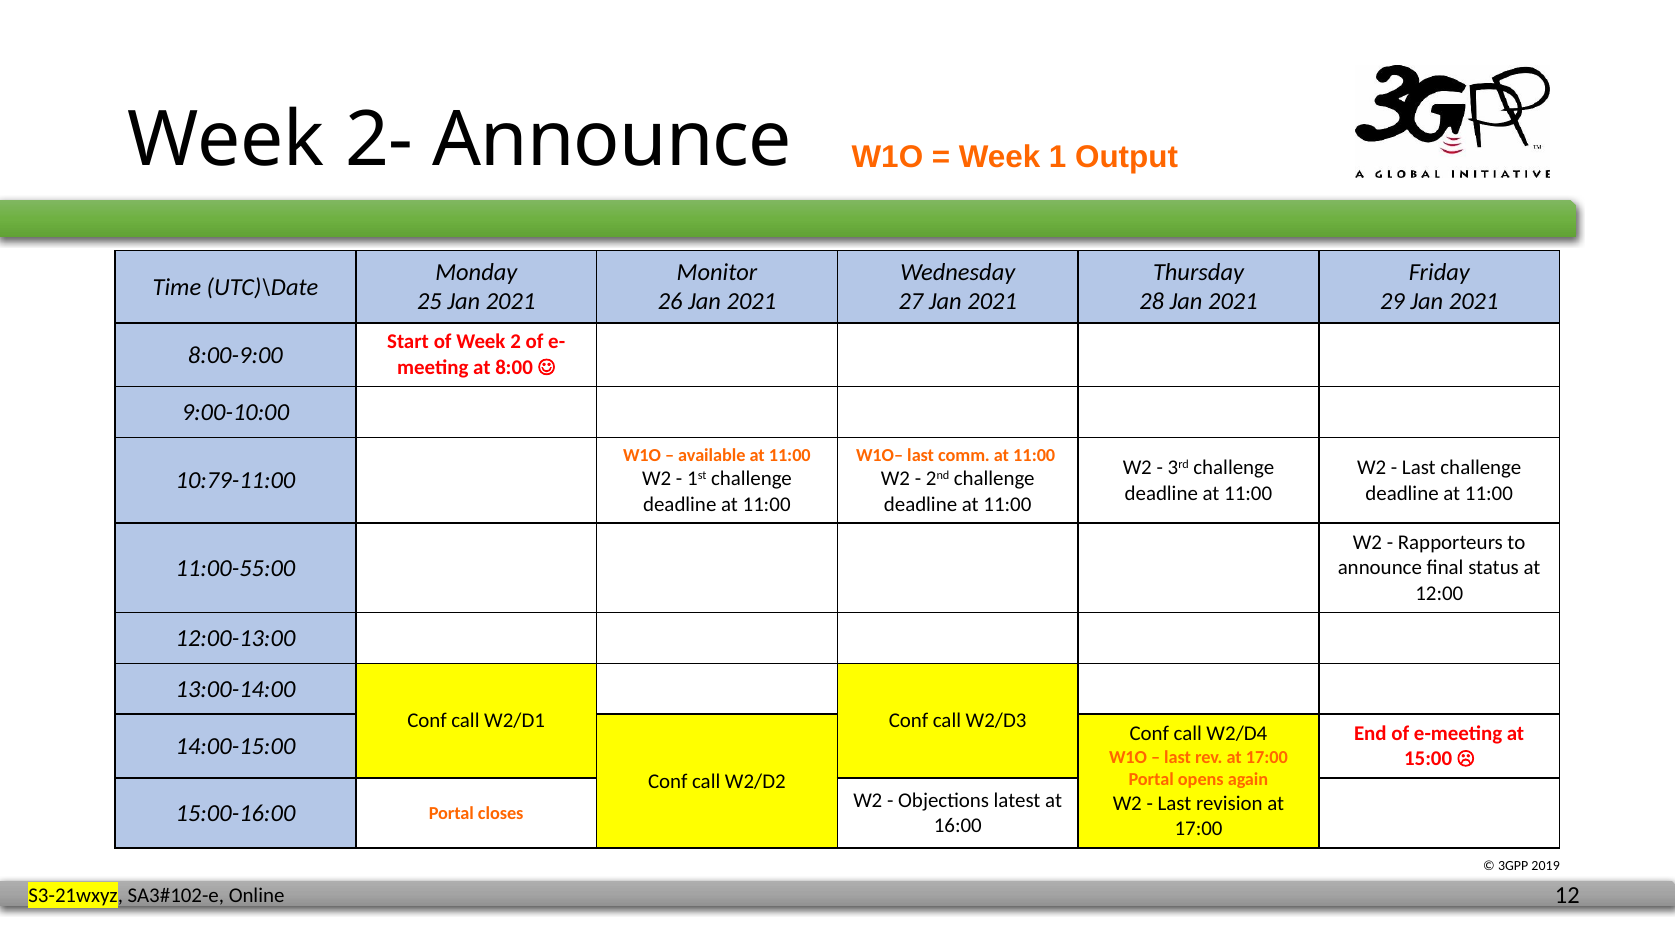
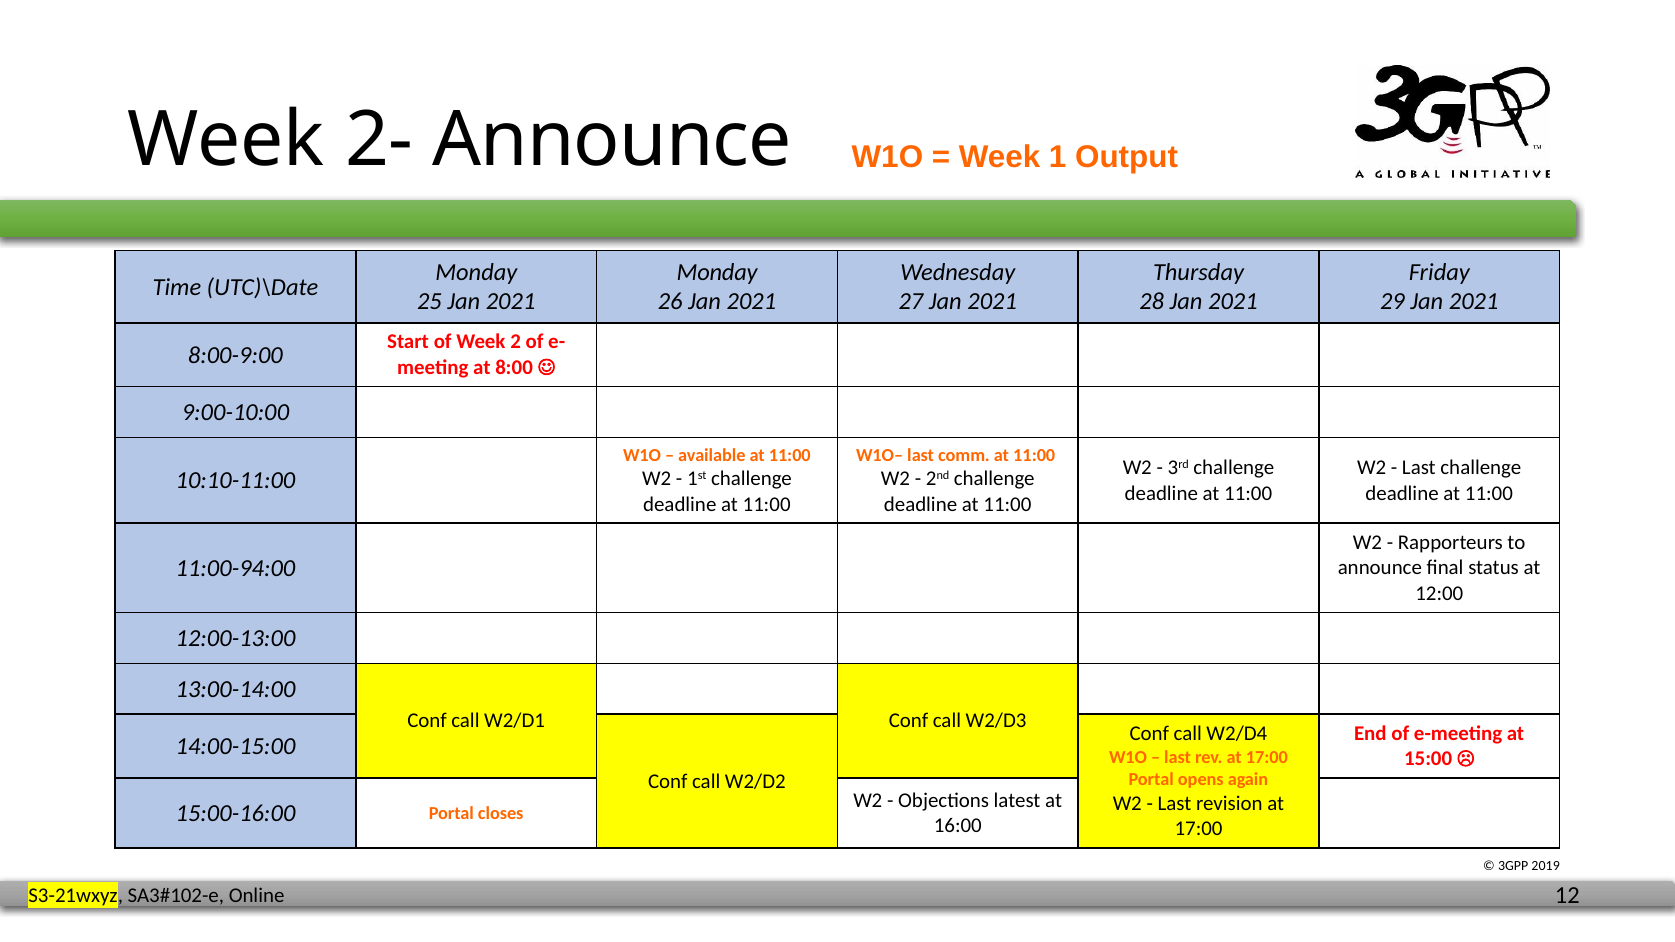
Monitor at (717, 272): Monitor -> Monday
10:79-11:00: 10:79-11:00 -> 10:10-11:00
11:00-55:00: 11:00-55:00 -> 11:00-94:00
